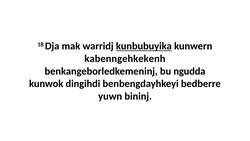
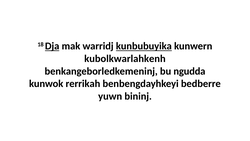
Dja underline: none -> present
kabenngehkekenh: kabenngehkekenh -> kubolkwarlahkenh
dingihdi: dingihdi -> rerrikah
